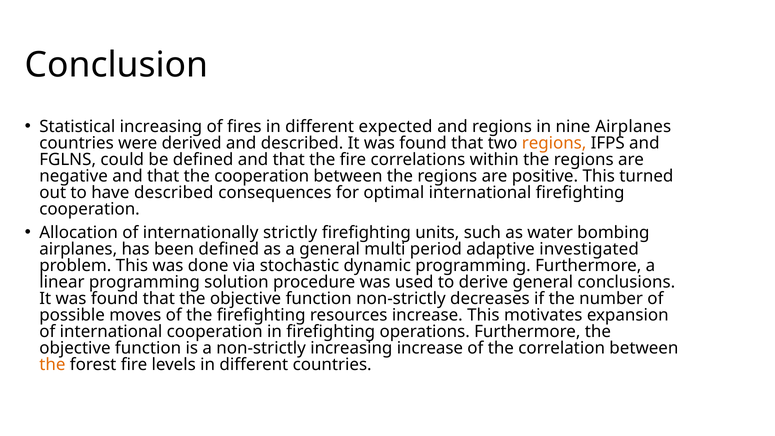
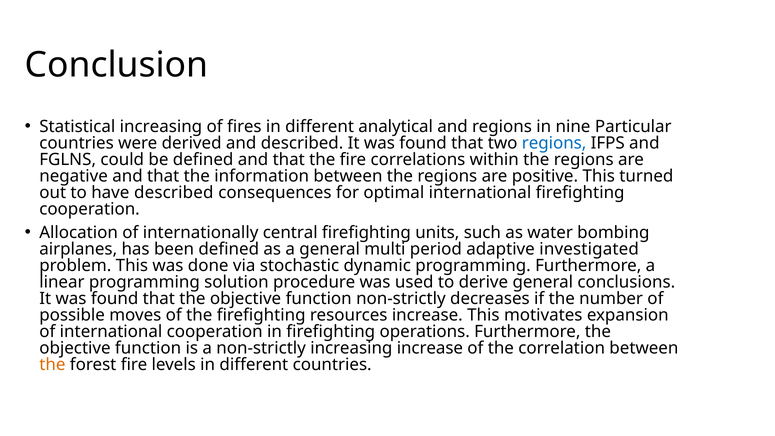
expected: expected -> analytical
nine Airplanes: Airplanes -> Particular
regions at (554, 143) colour: orange -> blue
the cooperation: cooperation -> information
strictly: strictly -> central
